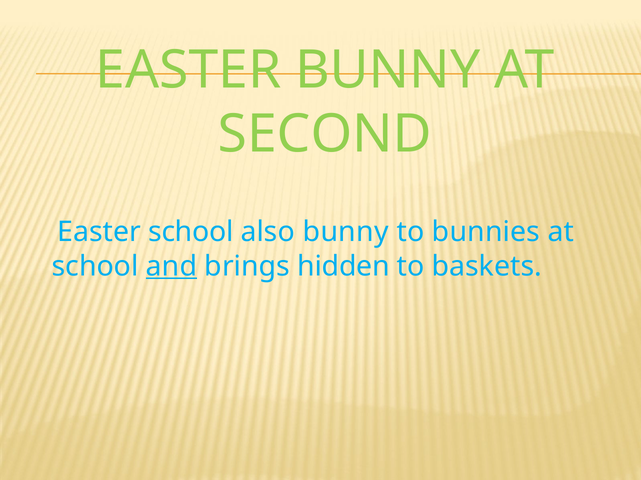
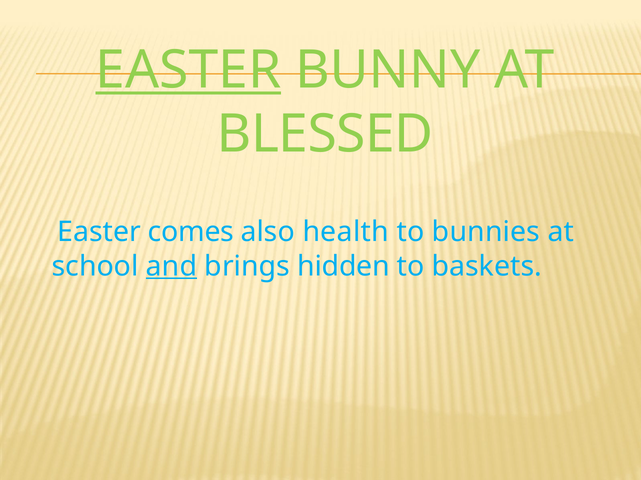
EASTER at (188, 70) underline: none -> present
SECOND: SECOND -> BLESSED
Easter school: school -> comes
also bunny: bunny -> health
